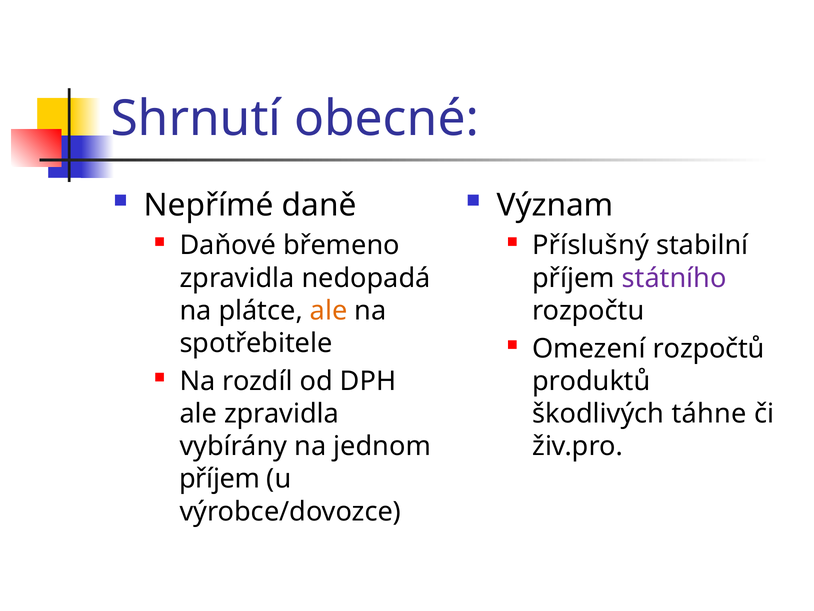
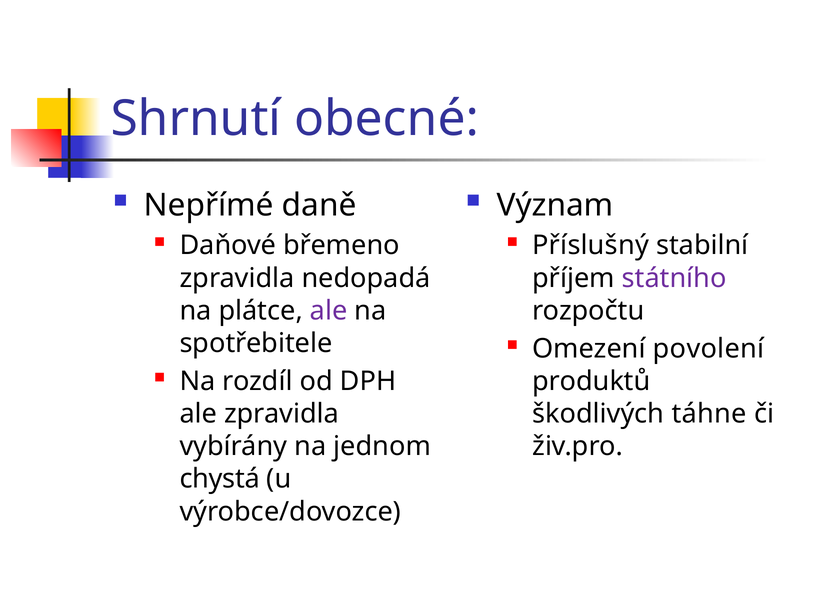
ale at (329, 310) colour: orange -> purple
rozpočtů: rozpočtů -> povolení
příjem at (220, 479): příjem -> chystá
